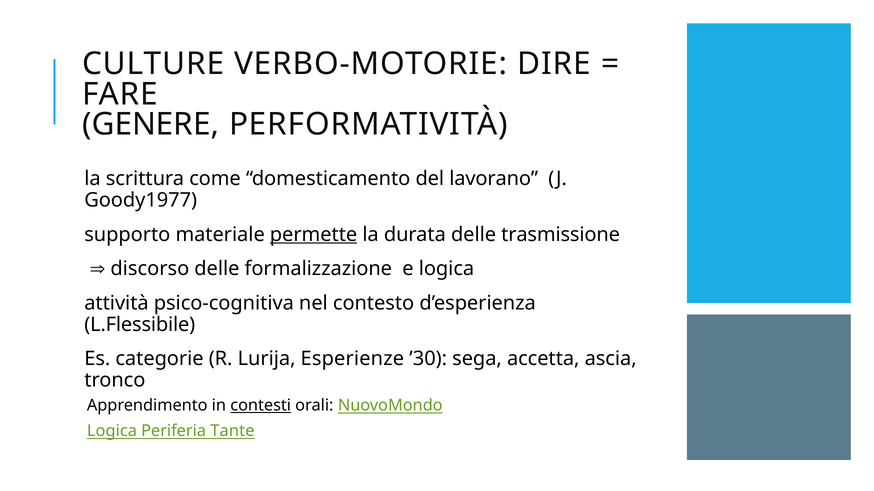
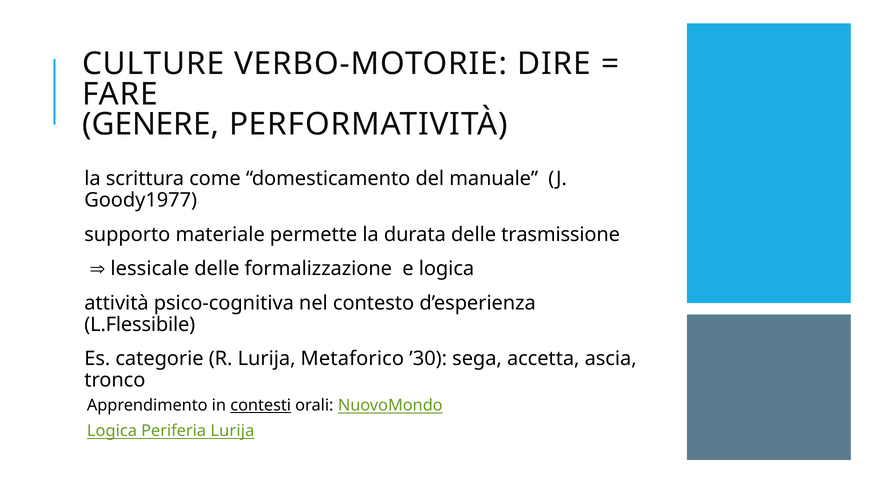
lavorano: lavorano -> manuale
permette underline: present -> none
discorso: discorso -> lessicale
Esperienze: Esperienze -> Metaforico
Periferia Tante: Tante -> Lurija
